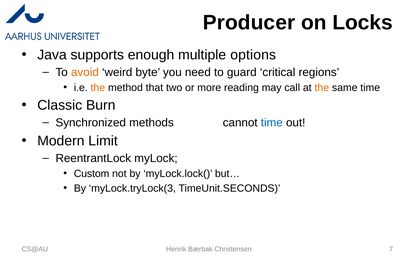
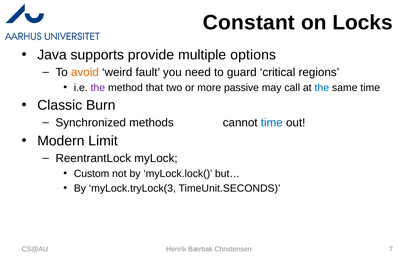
Producer: Producer -> Constant
enough: enough -> provide
byte: byte -> fault
the at (98, 88) colour: orange -> purple
reading: reading -> passive
the at (322, 88) colour: orange -> blue
